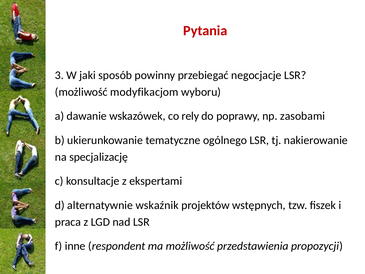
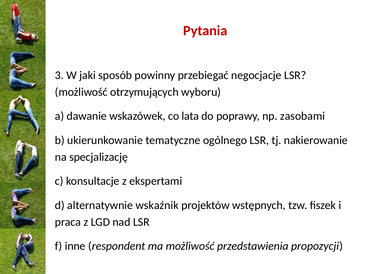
modyfikacjom: modyfikacjom -> otrzymujących
rely: rely -> lata
